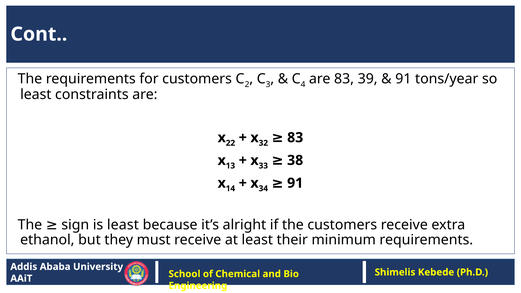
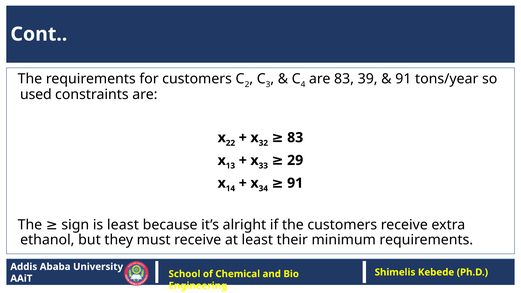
least at (36, 95): least -> used
38: 38 -> 29
